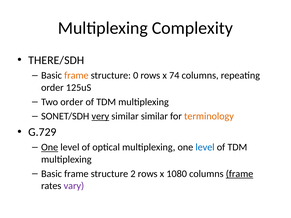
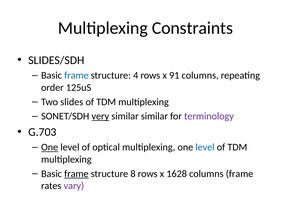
Complexity: Complexity -> Constraints
THERE/SDH: THERE/SDH -> SLIDES/SDH
frame at (76, 75) colour: orange -> blue
0: 0 -> 4
74: 74 -> 91
Two order: order -> slides
terminology colour: orange -> purple
G.729: G.729 -> G.703
frame at (76, 174) underline: none -> present
2: 2 -> 8
1080: 1080 -> 1628
frame at (240, 174) underline: present -> none
